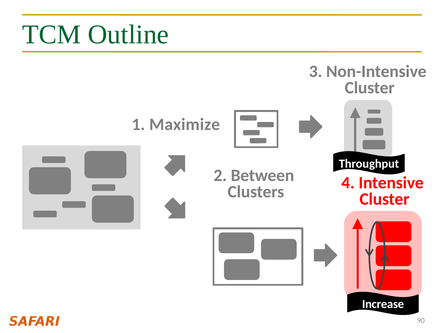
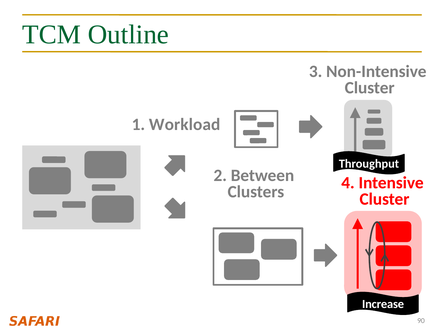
Maximize: Maximize -> Workload
